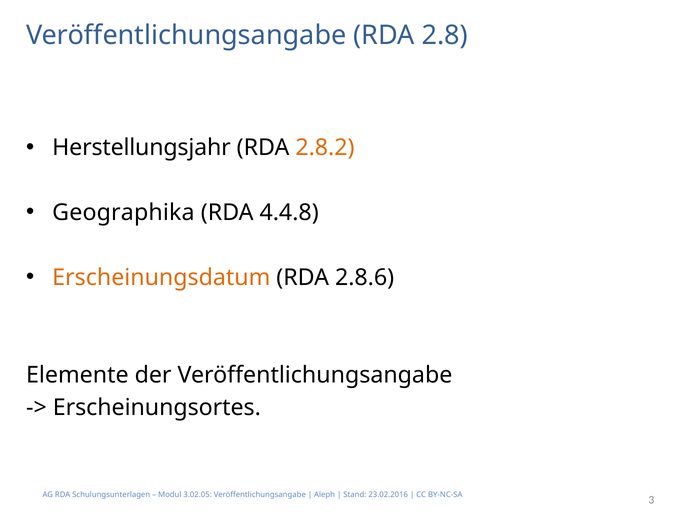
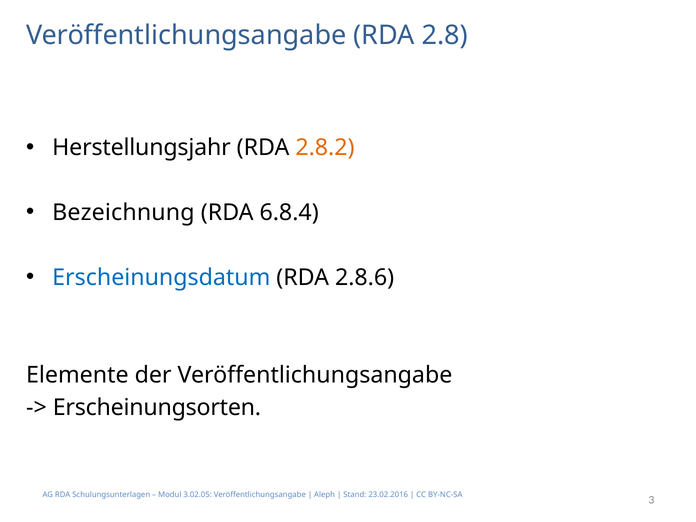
Geographika: Geographika -> Bezeichnung
4.4.8: 4.4.8 -> 6.8.4
Erscheinungsdatum colour: orange -> blue
Erscheinungsortes: Erscheinungsortes -> Erscheinungsorten
